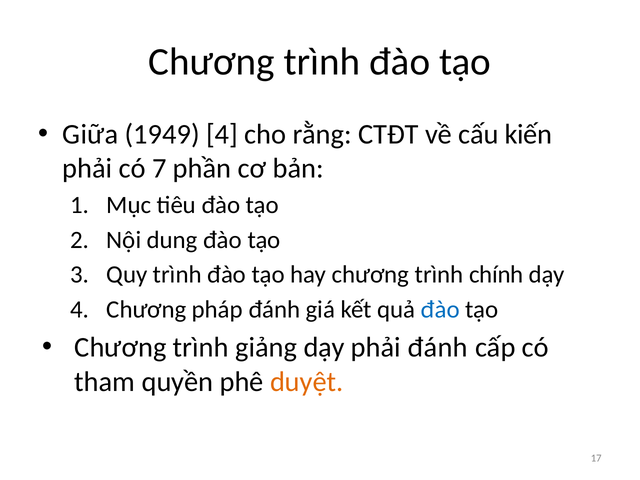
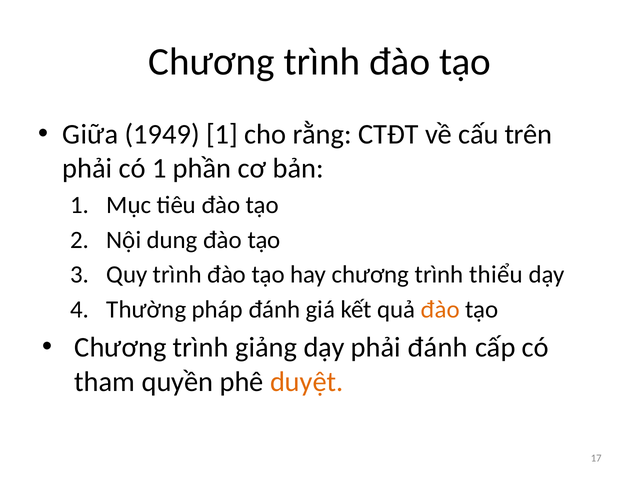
1949 4: 4 -> 1
kiến: kiến -> trên
có 7: 7 -> 1
chính: chính -> thiểu
4 Chương: Chương -> Thường
đào at (440, 310) colour: blue -> orange
